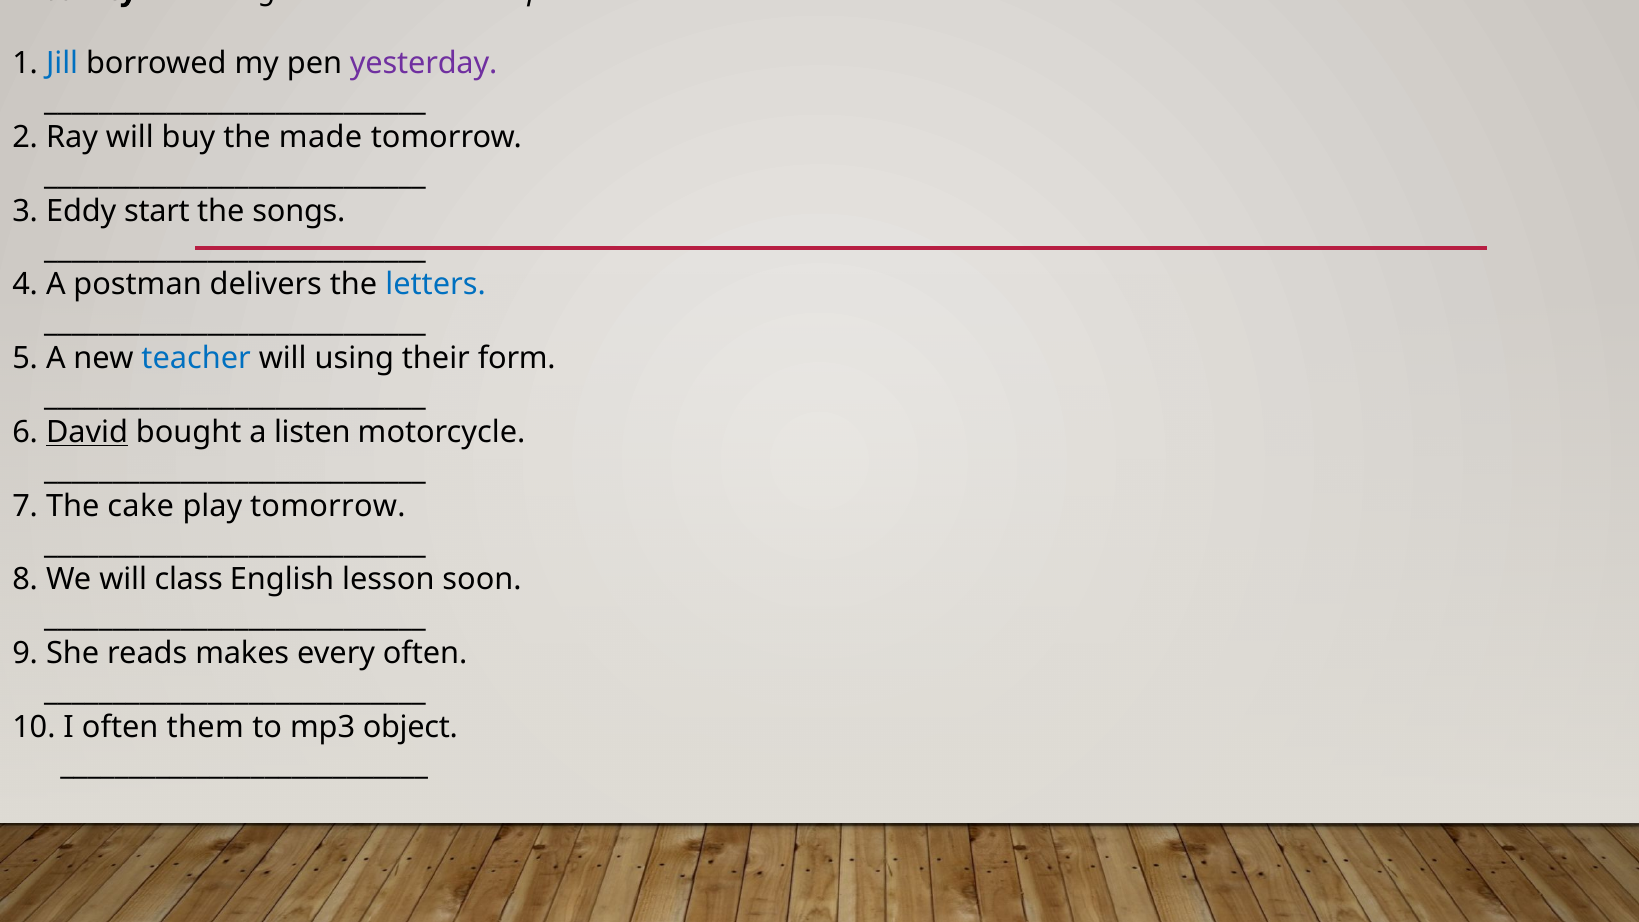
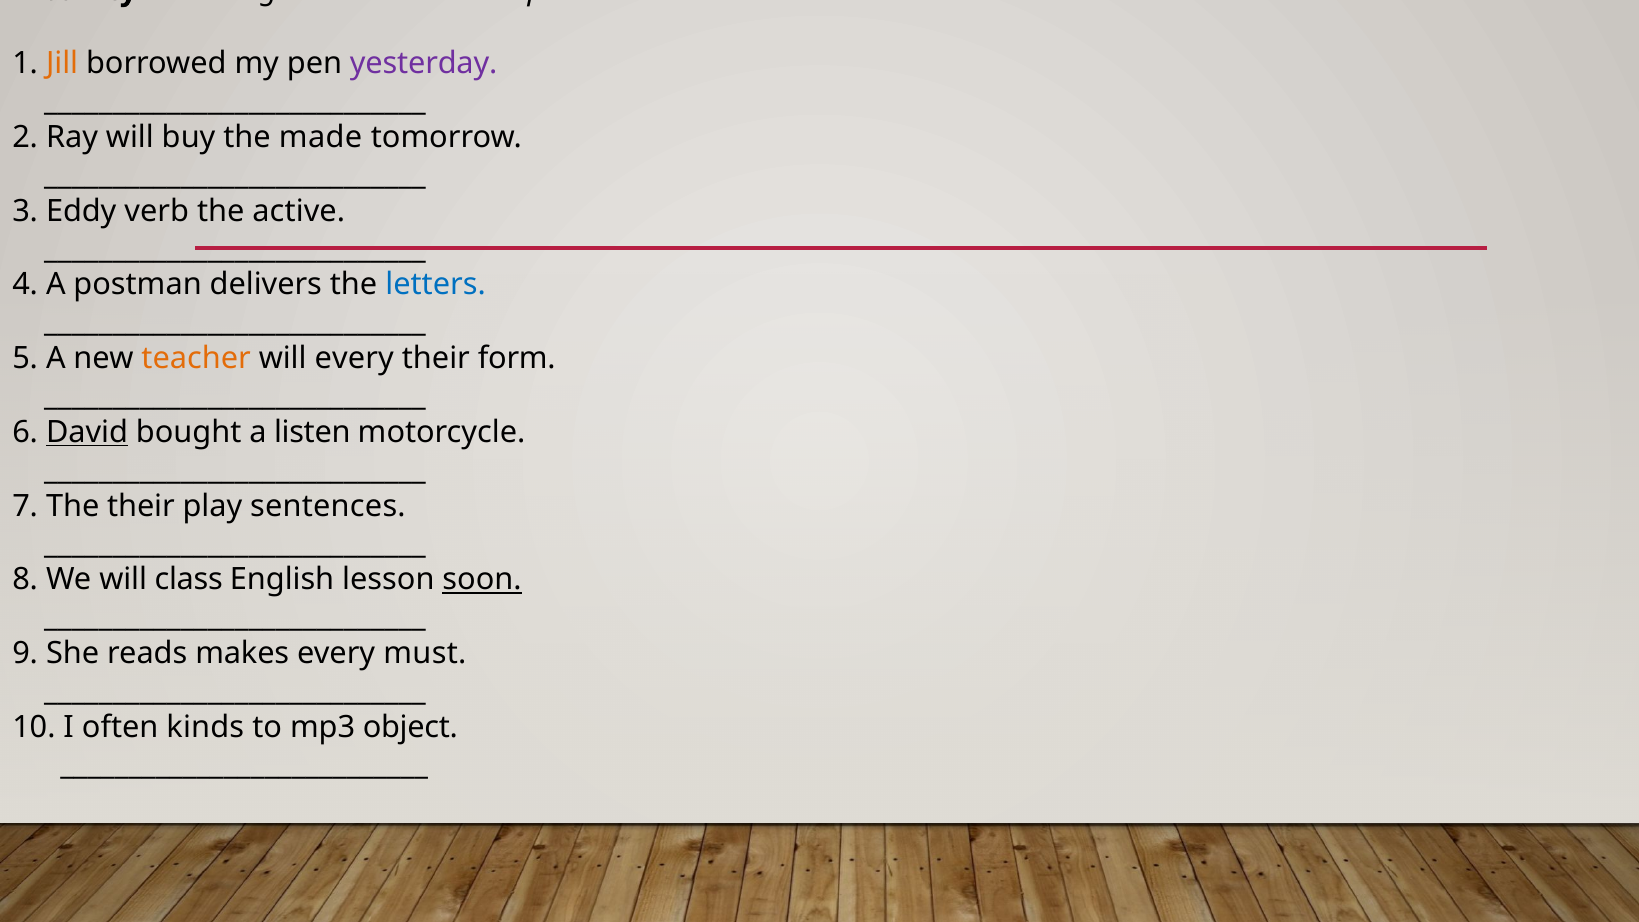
Jill colour: blue -> orange
start: start -> verb
songs: songs -> active
teacher colour: blue -> orange
will using: using -> every
The cake: cake -> their
play tomorrow: tomorrow -> sentences
soon underline: none -> present
every often: often -> must
them: them -> kinds
